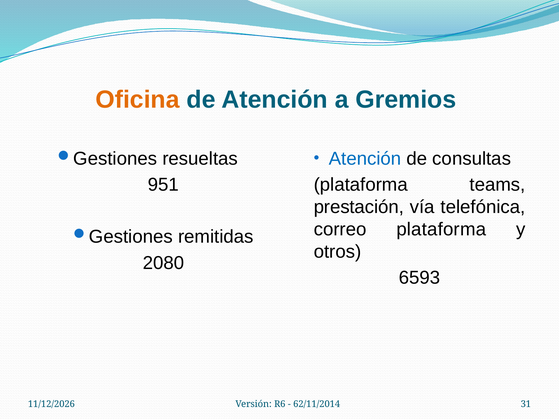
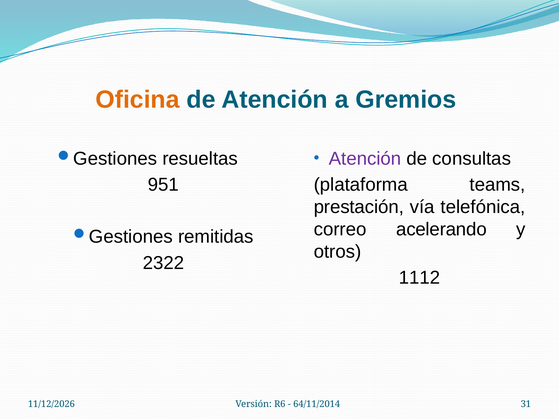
Atención at (365, 159) colour: blue -> purple
correo plataforma: plataforma -> acelerando
2080: 2080 -> 2322
6593: 6593 -> 1112
62/11/2014: 62/11/2014 -> 64/11/2014
